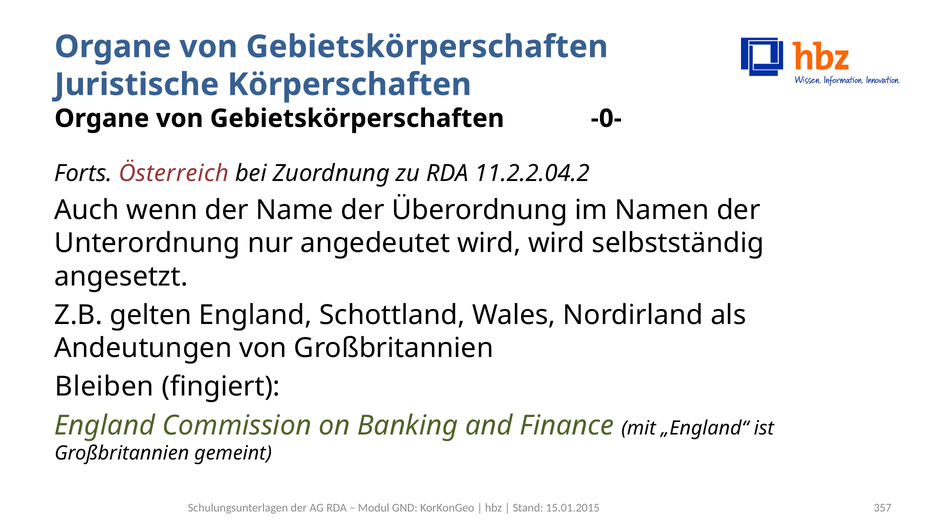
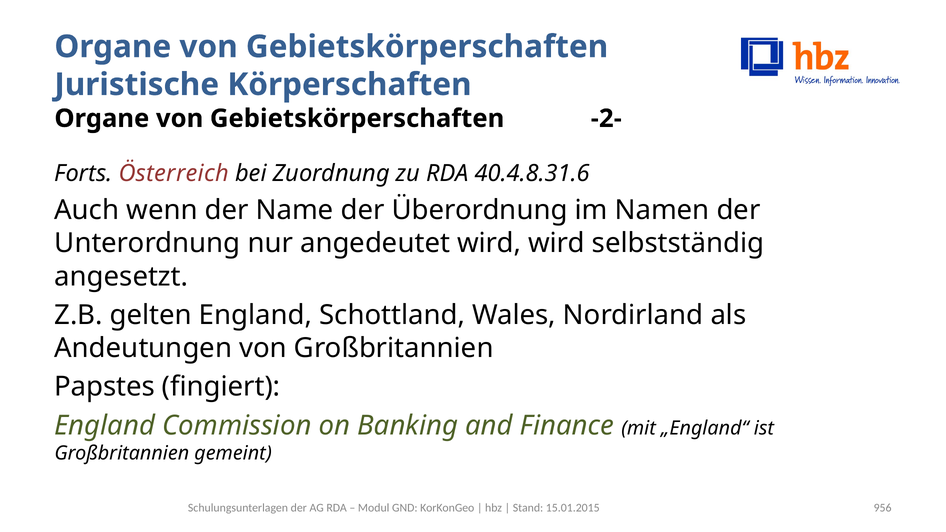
-0-: -0- -> -2-
11.2.2.04.2: 11.2.2.04.2 -> 40.4.8.31.6
Bleiben: Bleiben -> Papstes
357: 357 -> 956
